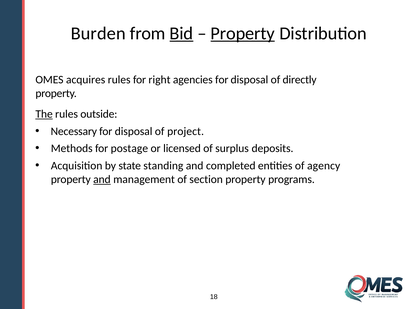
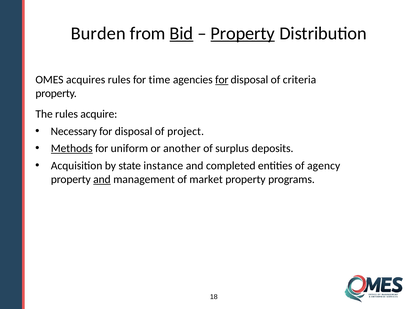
right: right -> time
for at (222, 80) underline: none -> present
directly: directly -> criteria
The underline: present -> none
outside: outside -> acquire
Methods underline: none -> present
postage: postage -> uniform
licensed: licensed -> another
standing: standing -> instance
section: section -> market
